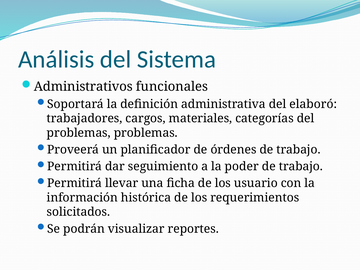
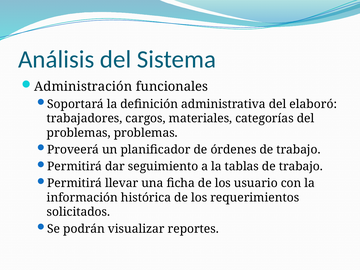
Administrativos: Administrativos -> Administración
poder: poder -> tablas
